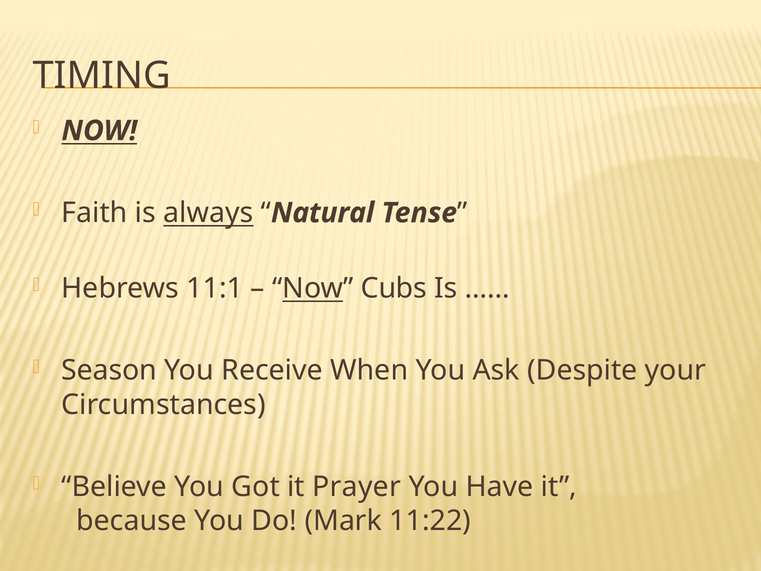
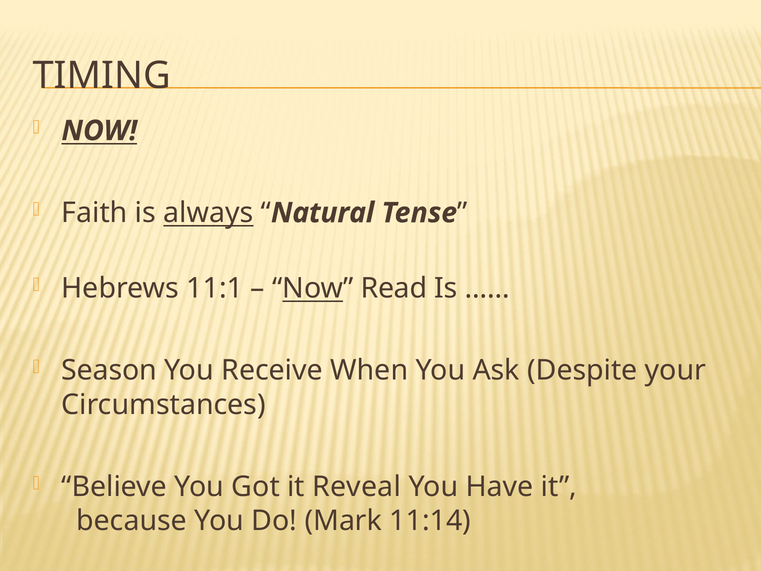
Cubs: Cubs -> Read
Prayer: Prayer -> Reveal
11:22: 11:22 -> 11:14
